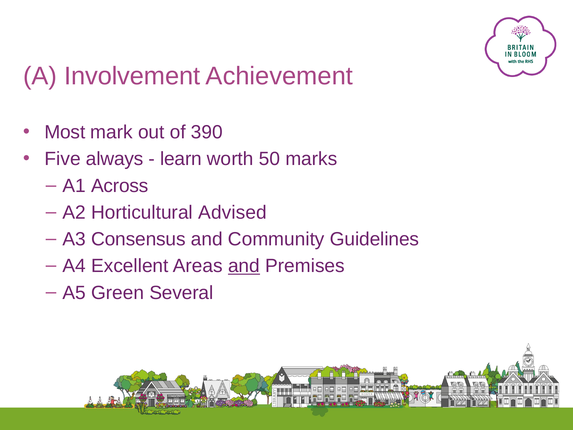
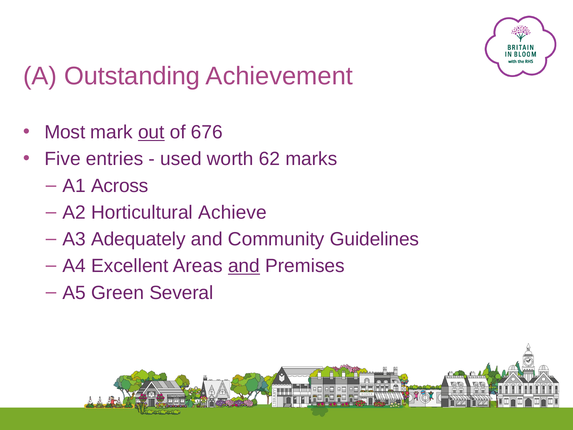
Involvement: Involvement -> Outstanding
out underline: none -> present
390: 390 -> 676
always: always -> entries
learn: learn -> used
50: 50 -> 62
Advised: Advised -> Achieve
Consensus: Consensus -> Adequately
